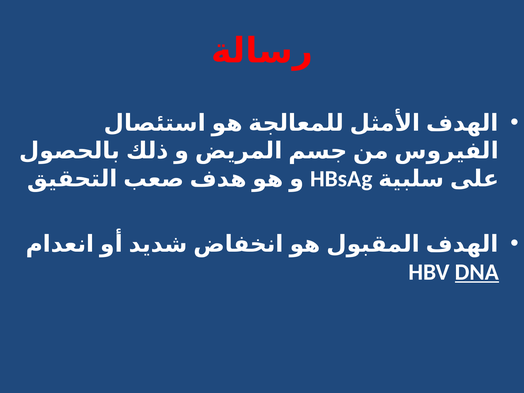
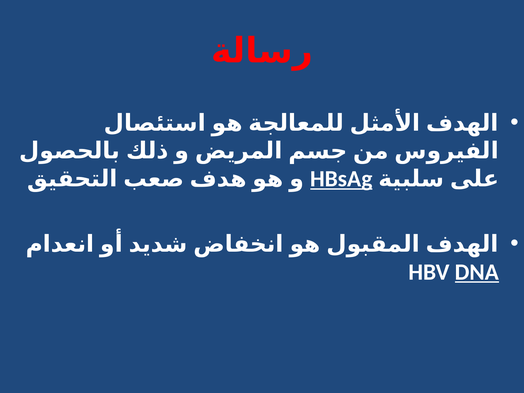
HBsAg underline: none -> present
